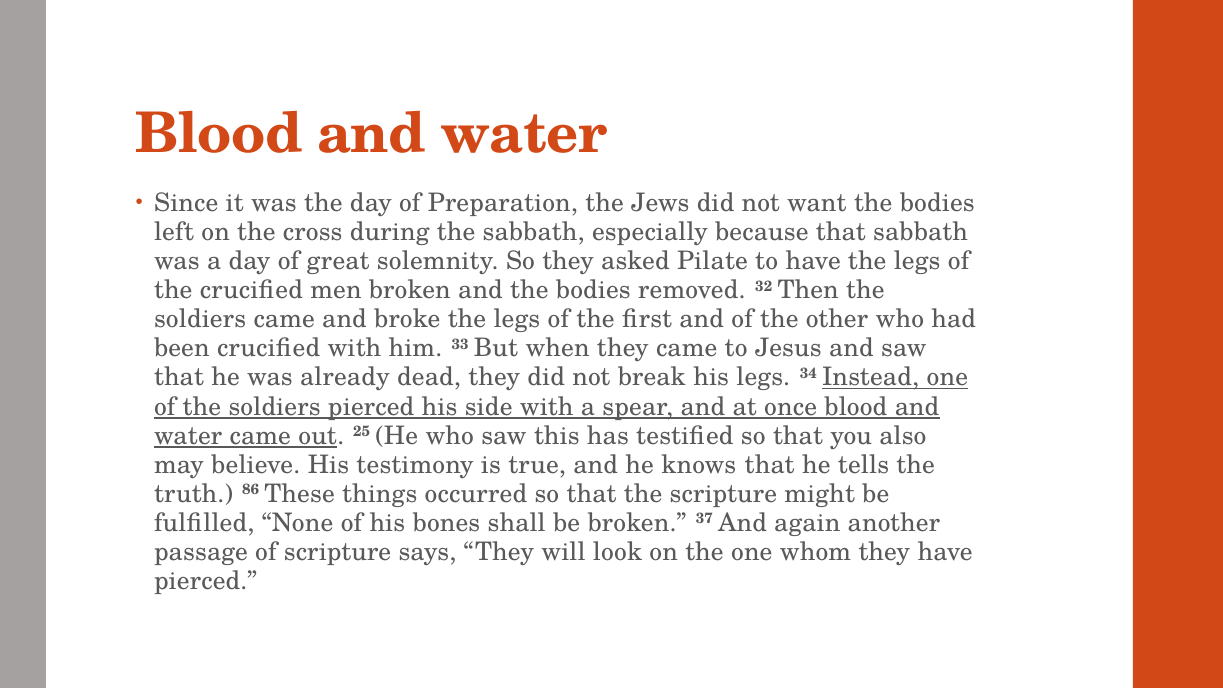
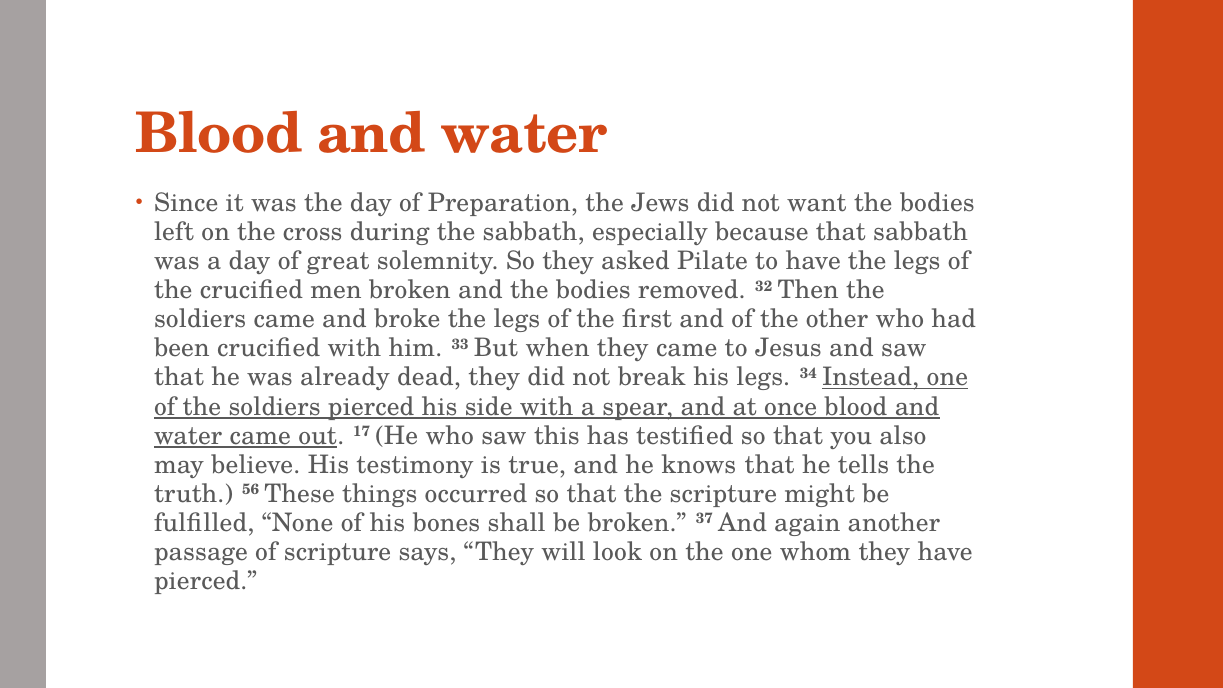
25: 25 -> 17
86: 86 -> 56
